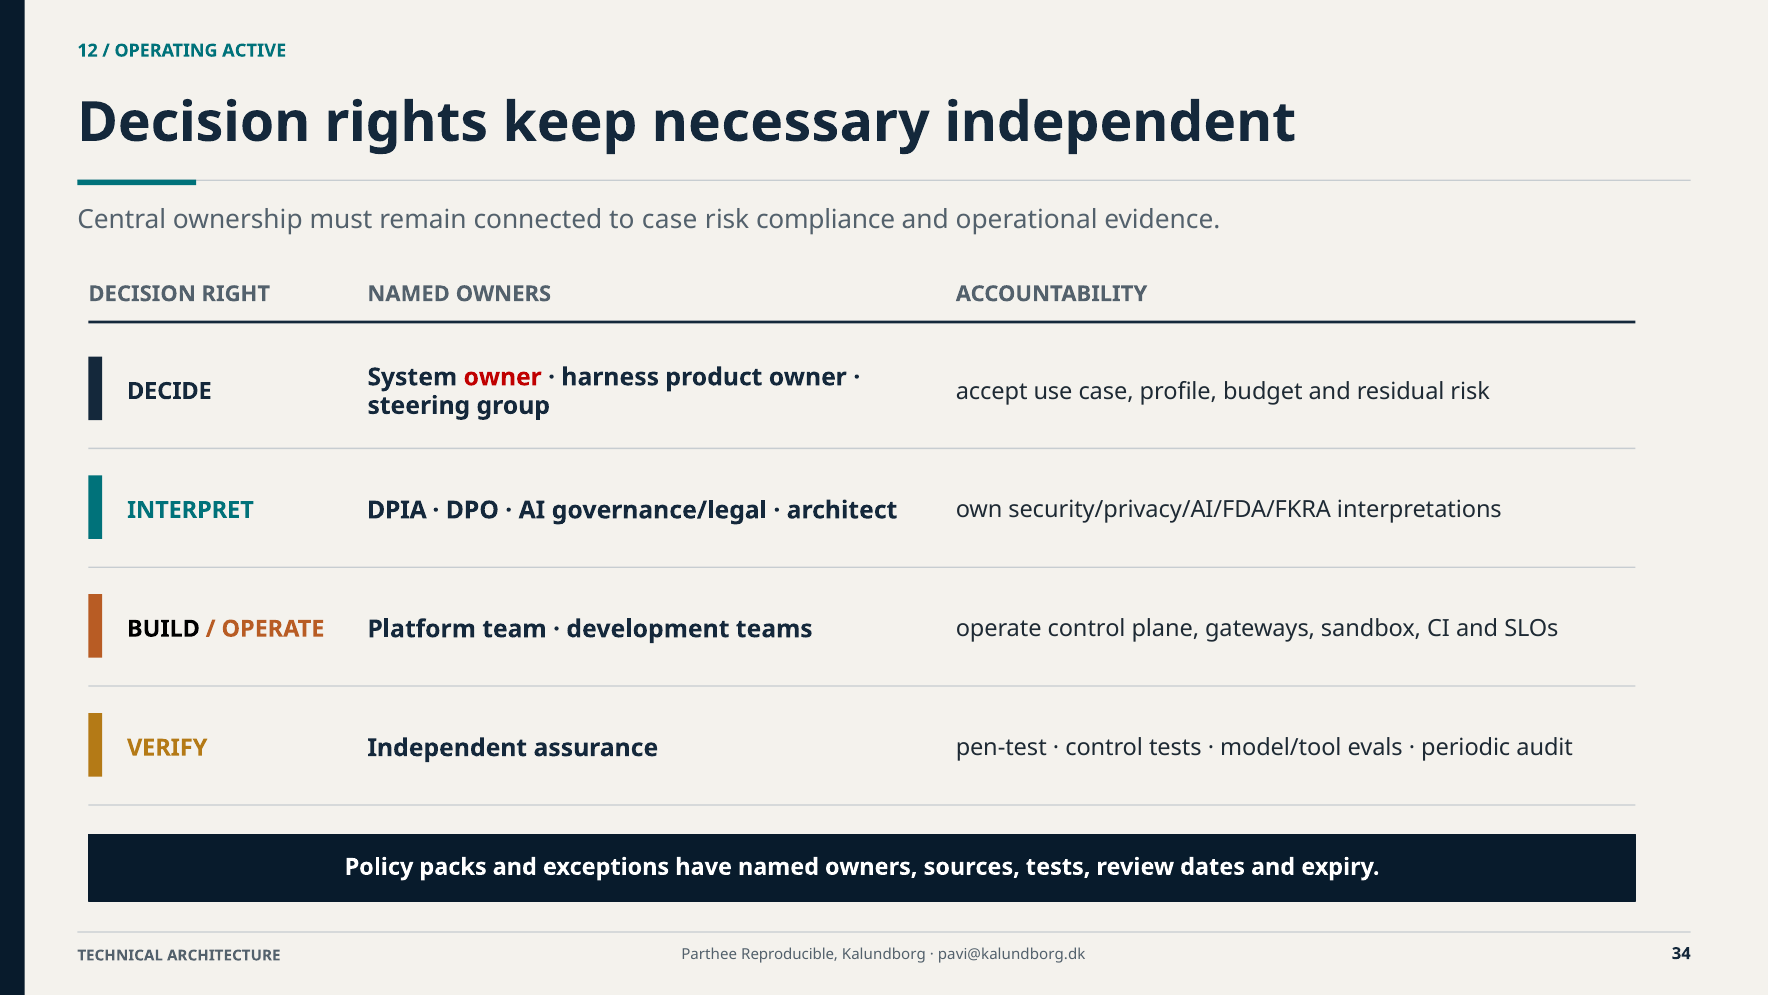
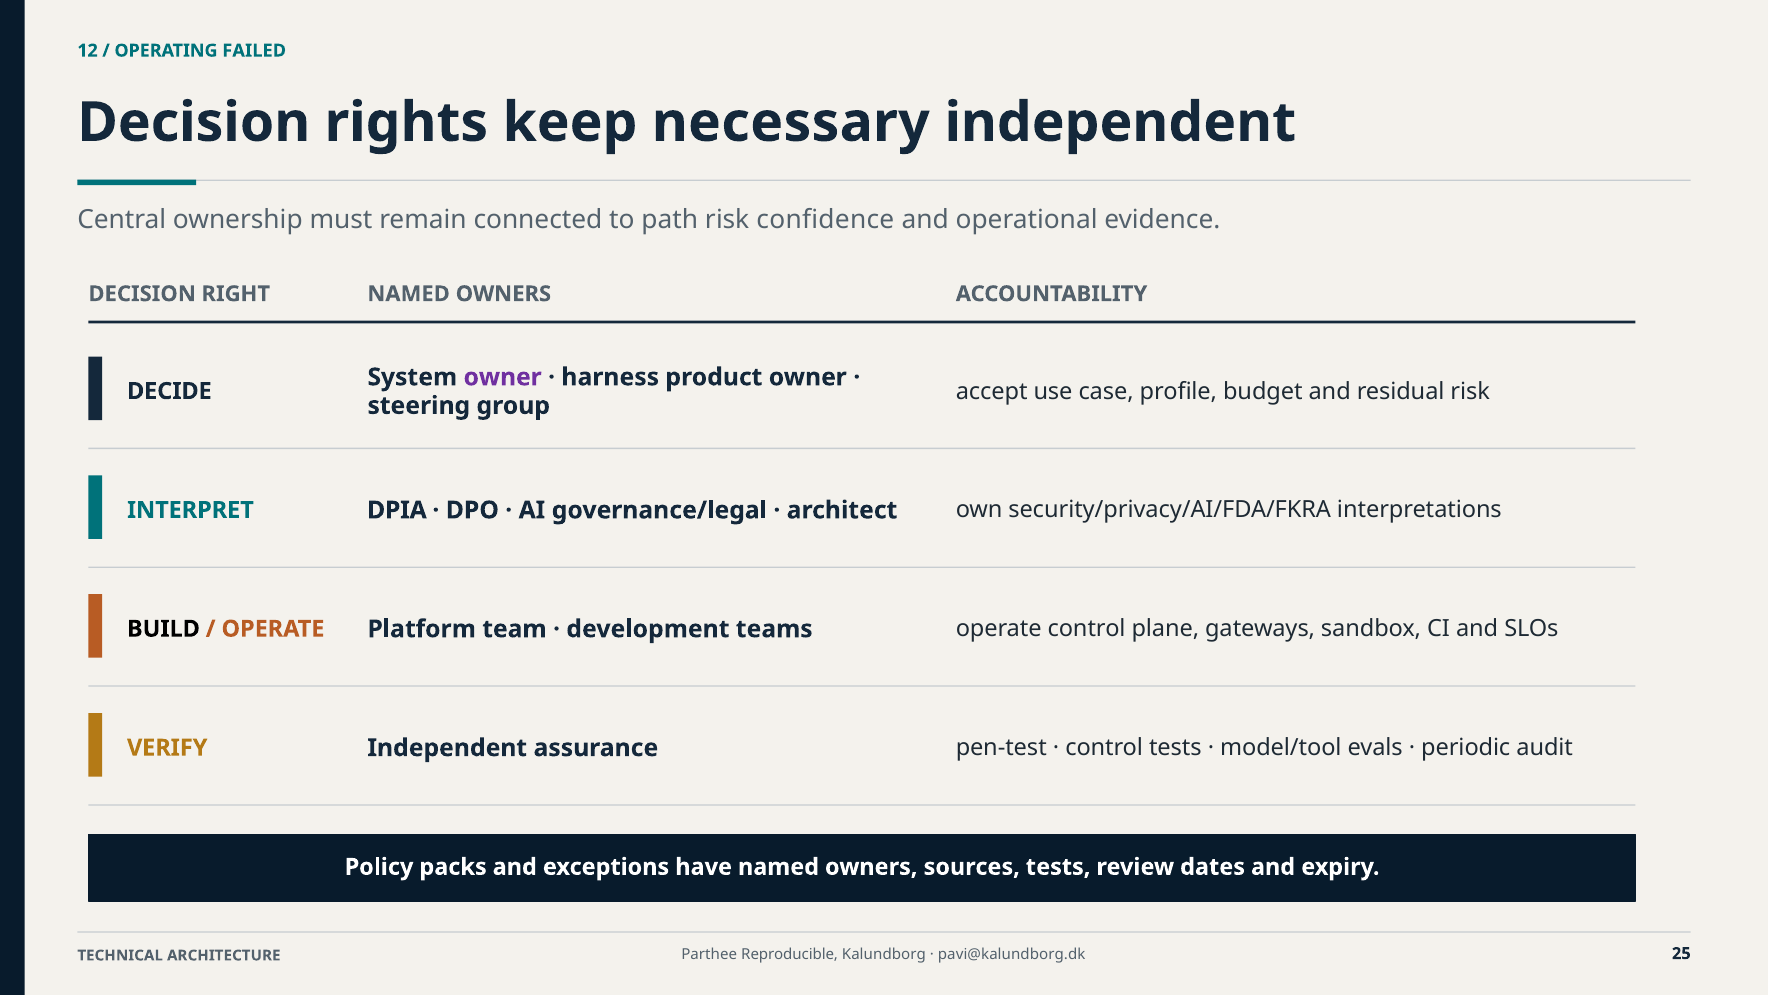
ACTIVE: ACTIVE -> FAILED
to case: case -> path
compliance: compliance -> confidence
owner at (503, 377) colour: red -> purple
34: 34 -> 25
